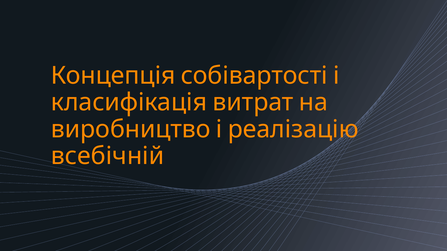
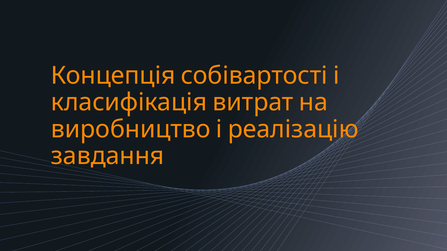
всебічній: всебічній -> завдання
